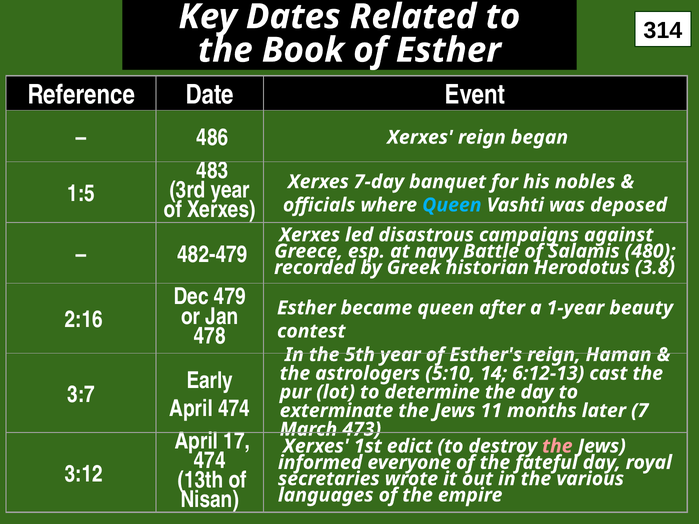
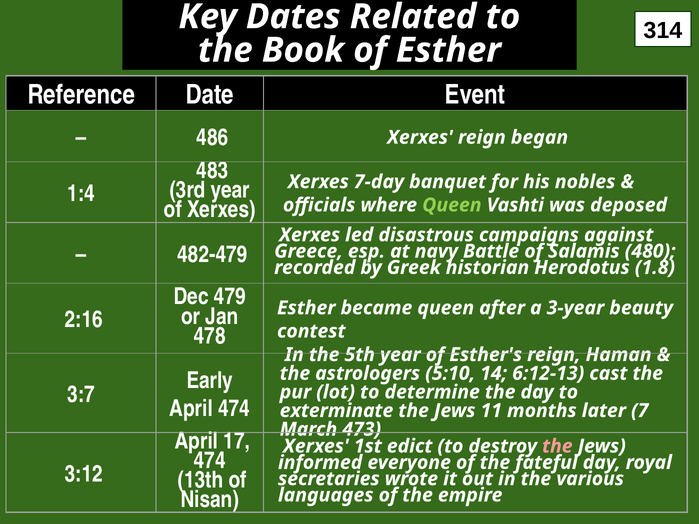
1:5: 1:5 -> 1:4
Queen at (452, 205) colour: light blue -> light green
3.8: 3.8 -> 1.8
1-year: 1-year -> 3-year
